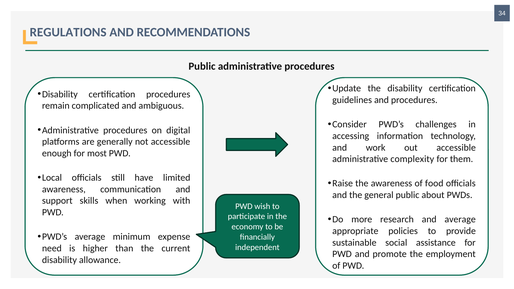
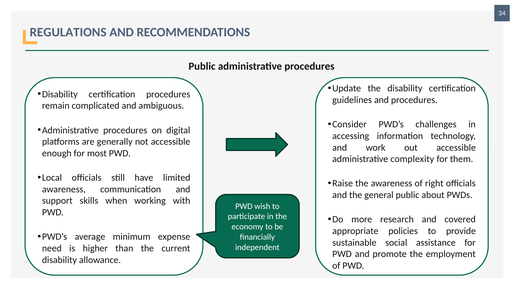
food: food -> right
and average: average -> covered
